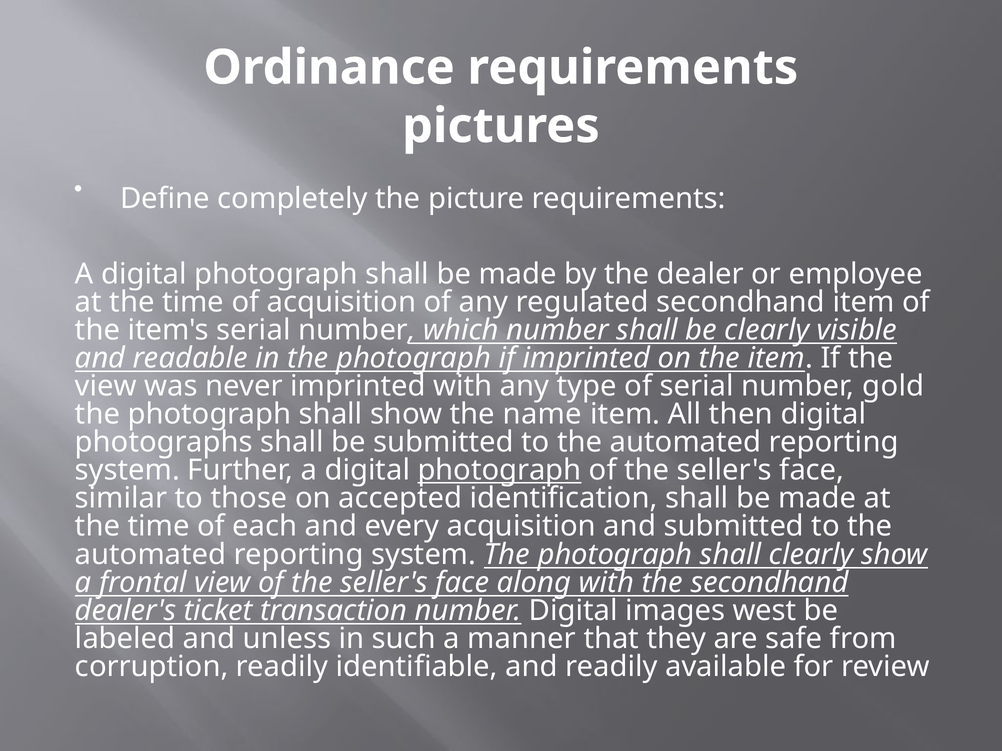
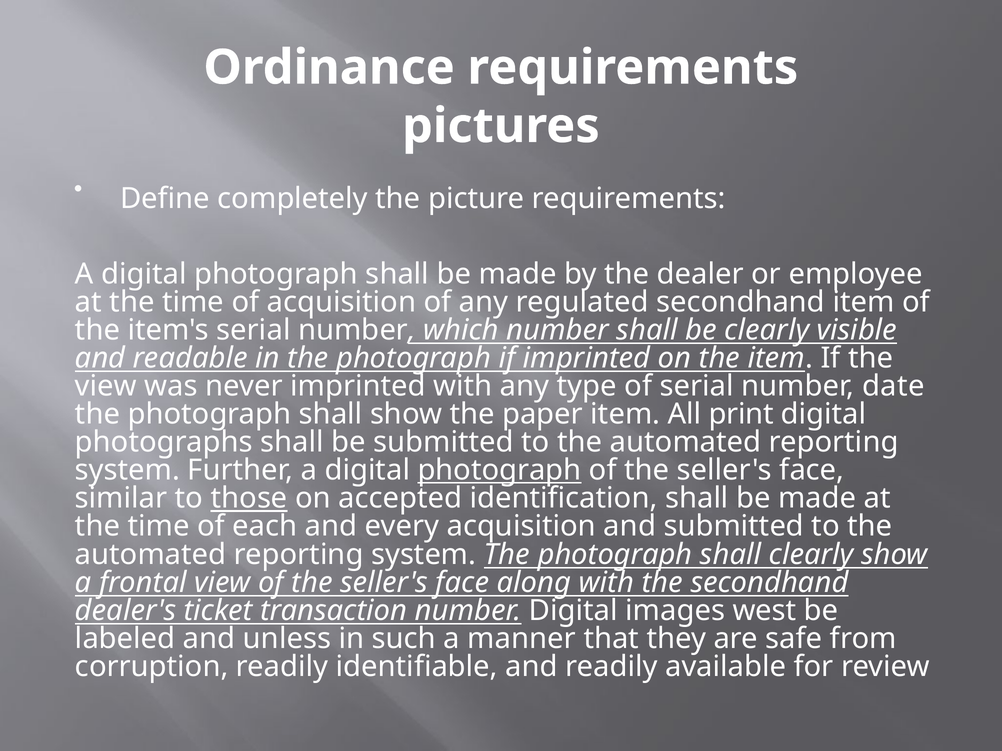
gold: gold -> date
name: name -> paper
then: then -> print
those underline: none -> present
